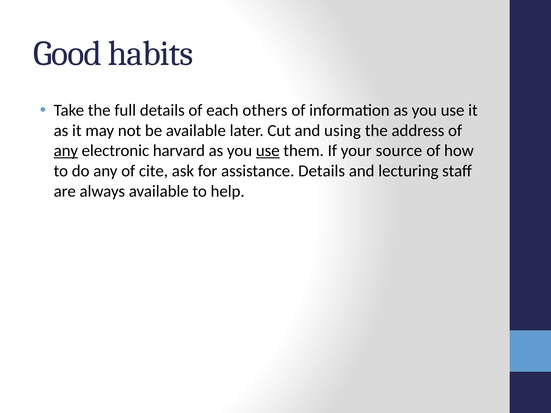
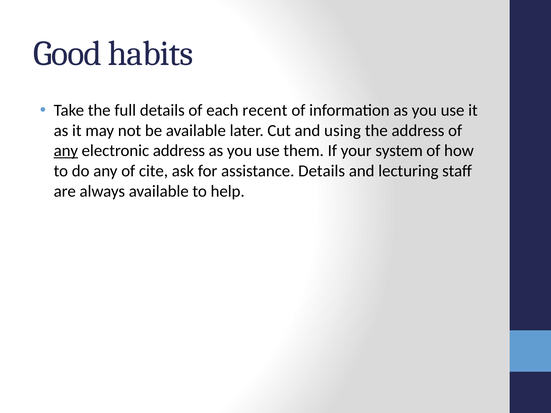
others: others -> recent
electronic harvard: harvard -> address
use at (268, 151) underline: present -> none
source: source -> system
